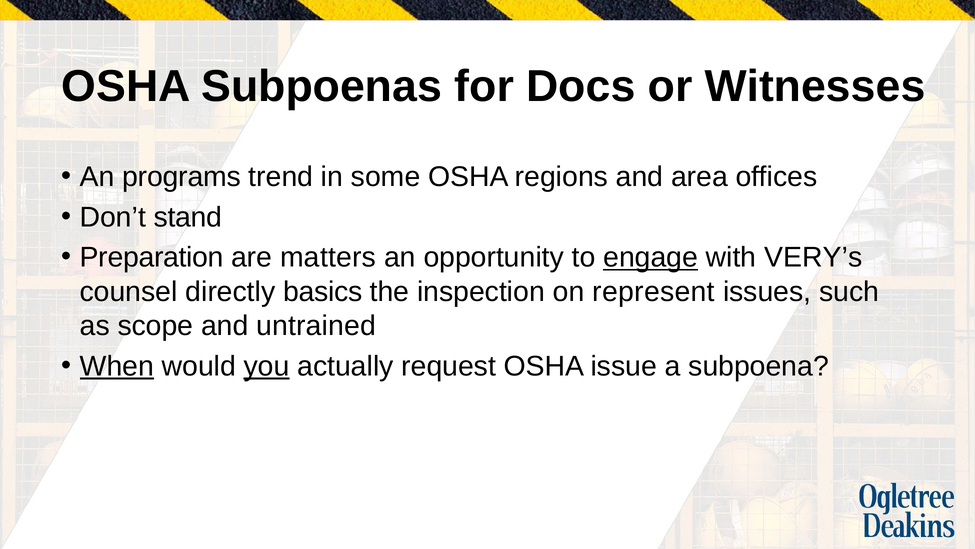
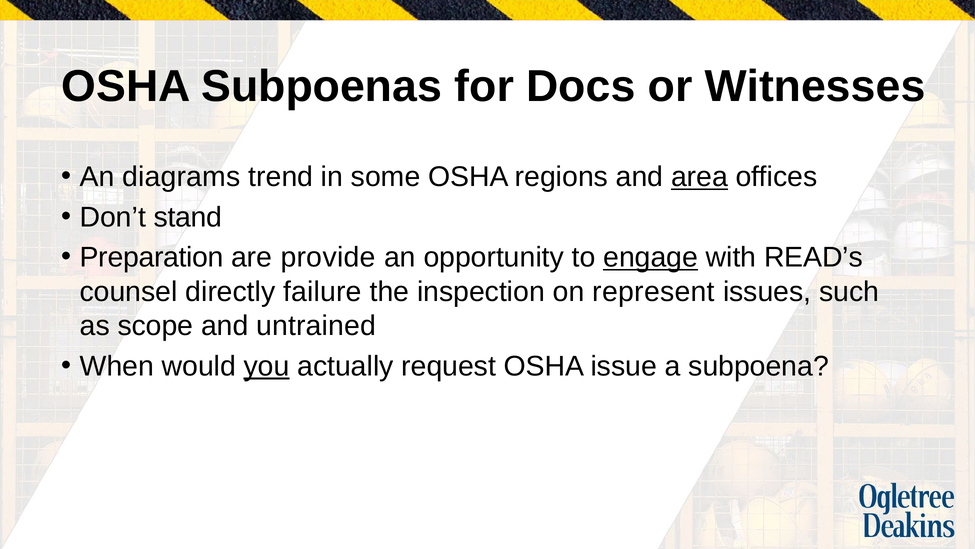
programs: programs -> diagrams
area underline: none -> present
matters: matters -> provide
VERY’s: VERY’s -> READ’s
basics: basics -> failure
When underline: present -> none
